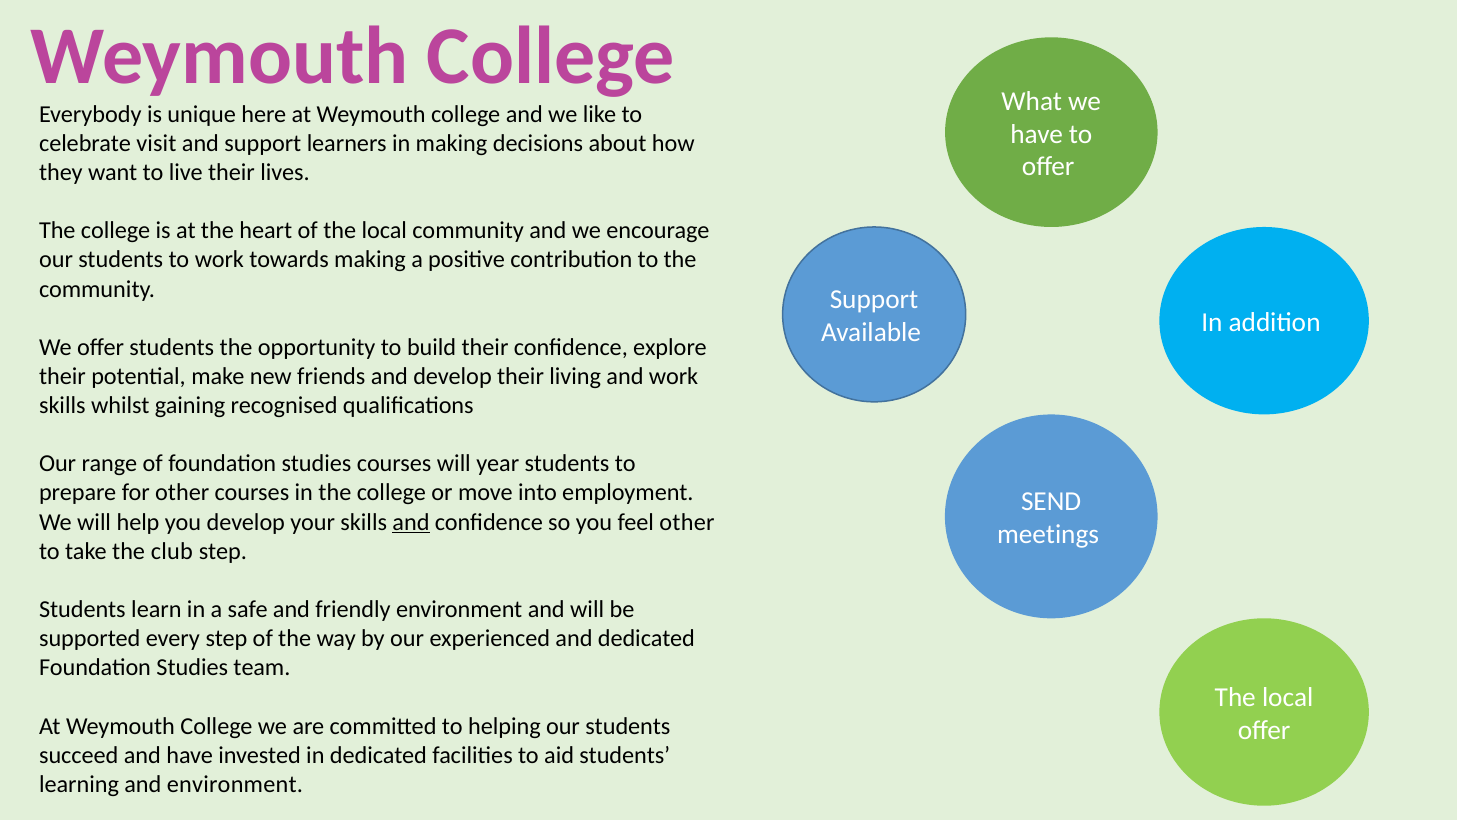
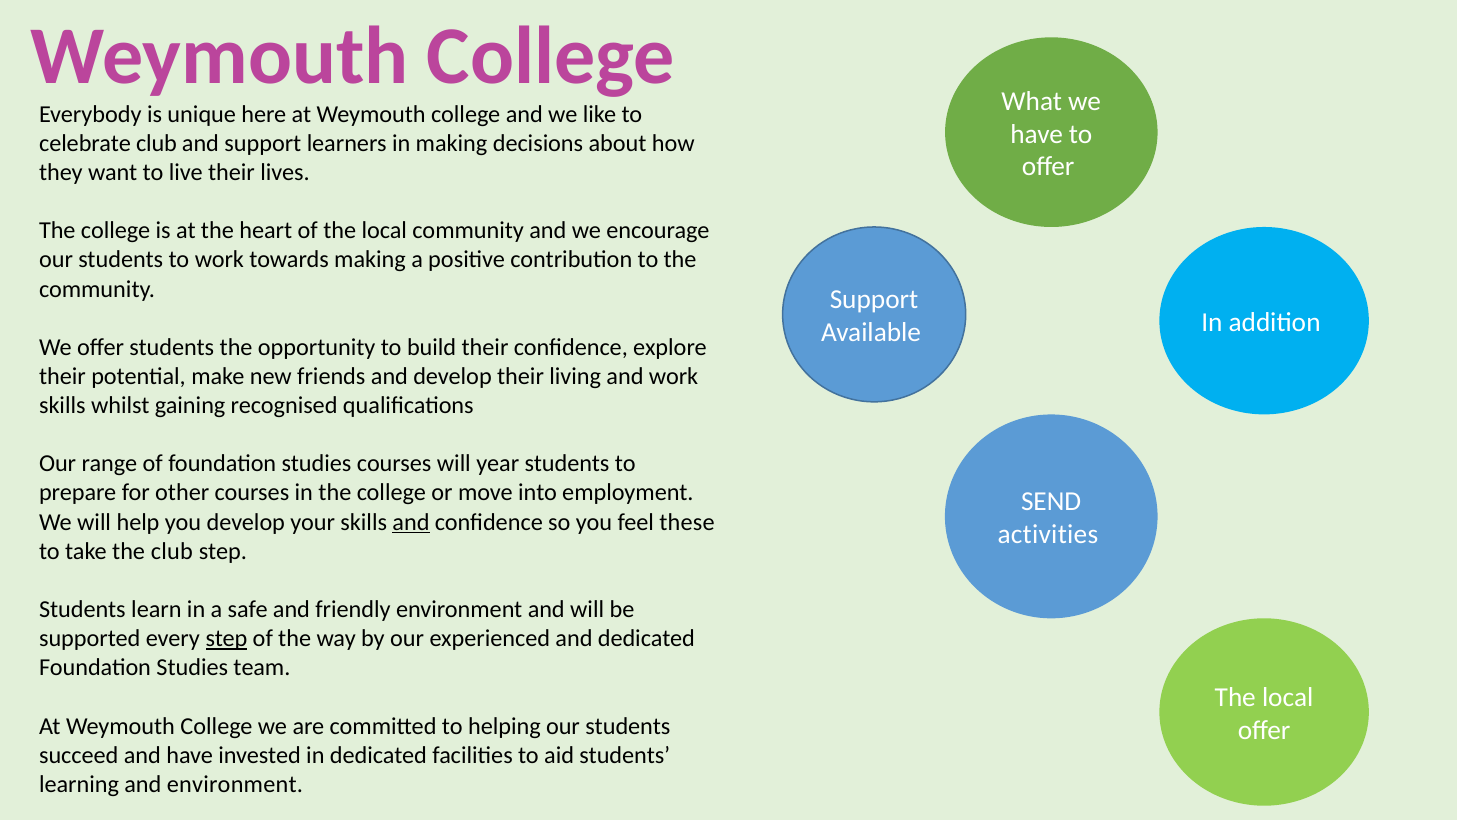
celebrate visit: visit -> club
feel other: other -> these
meetings: meetings -> activities
step at (226, 638) underline: none -> present
